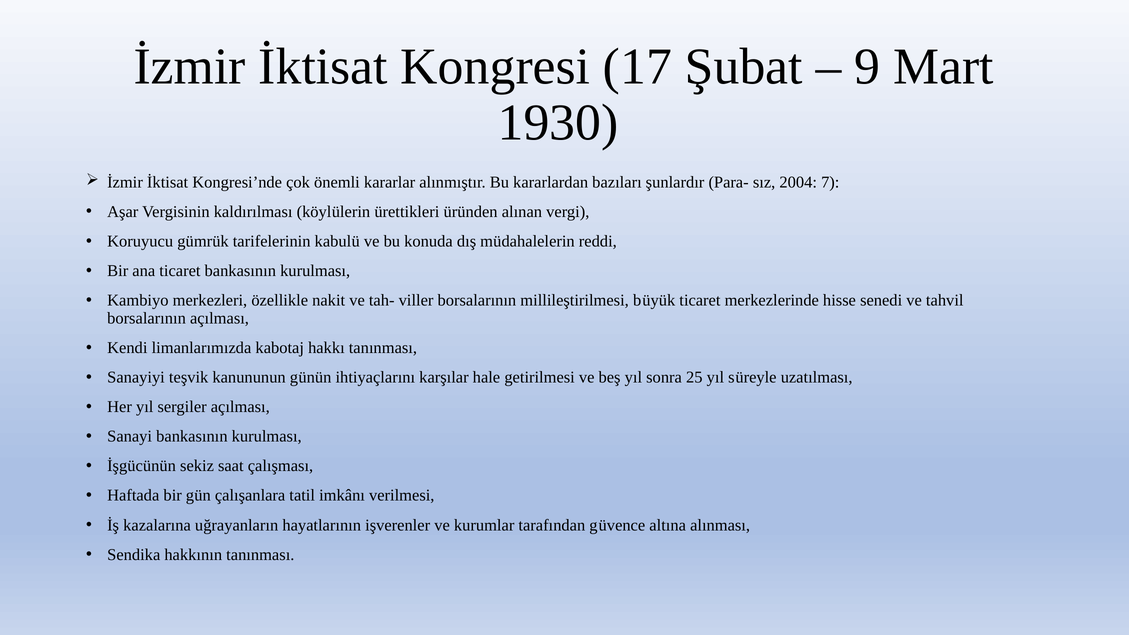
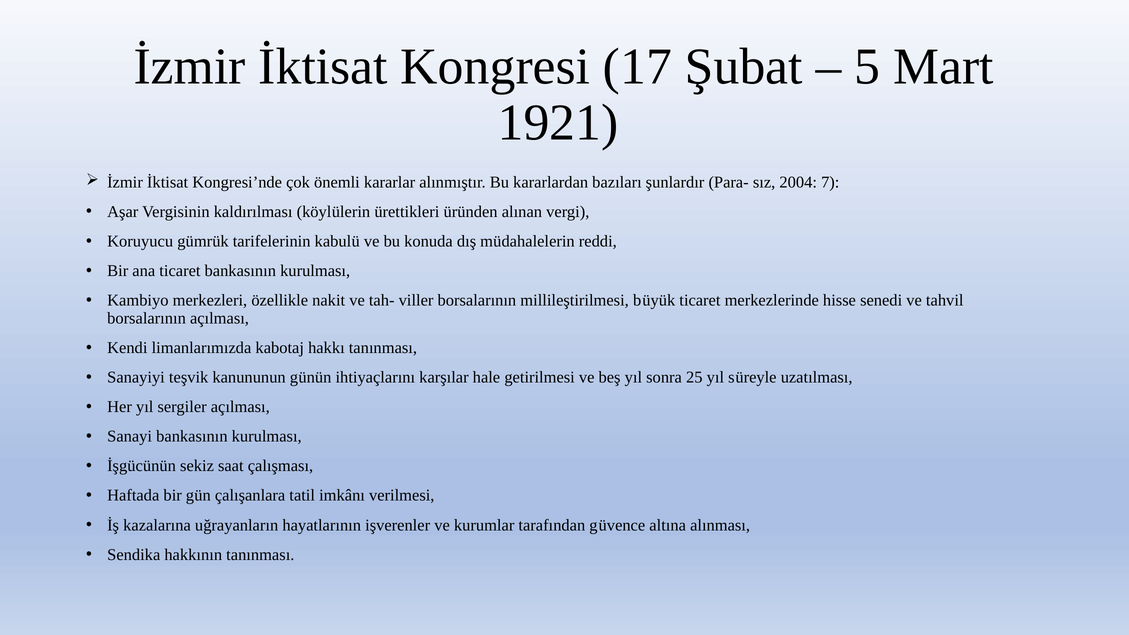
9: 9 -> 5
1930: 1930 -> 1921
